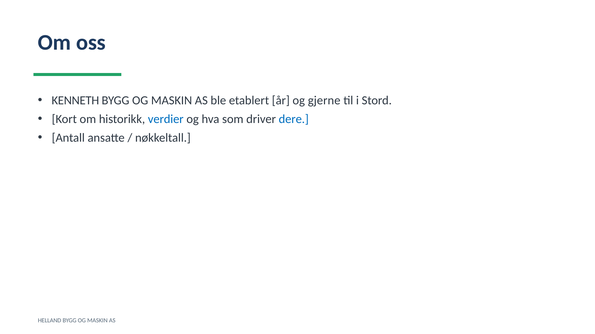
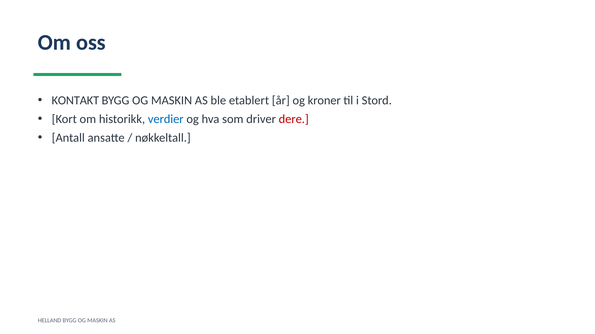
KENNETH: KENNETH -> KONTAKT
gjerne: gjerne -> kroner
dere colour: blue -> red
